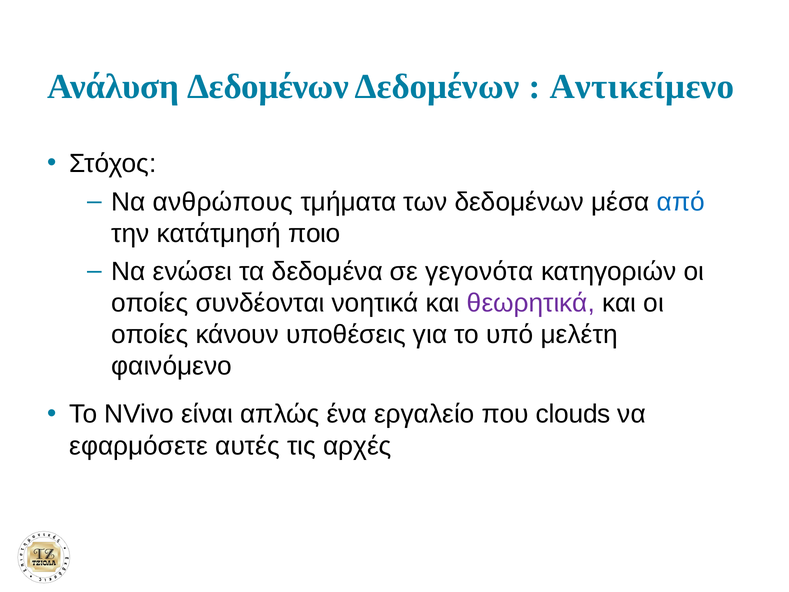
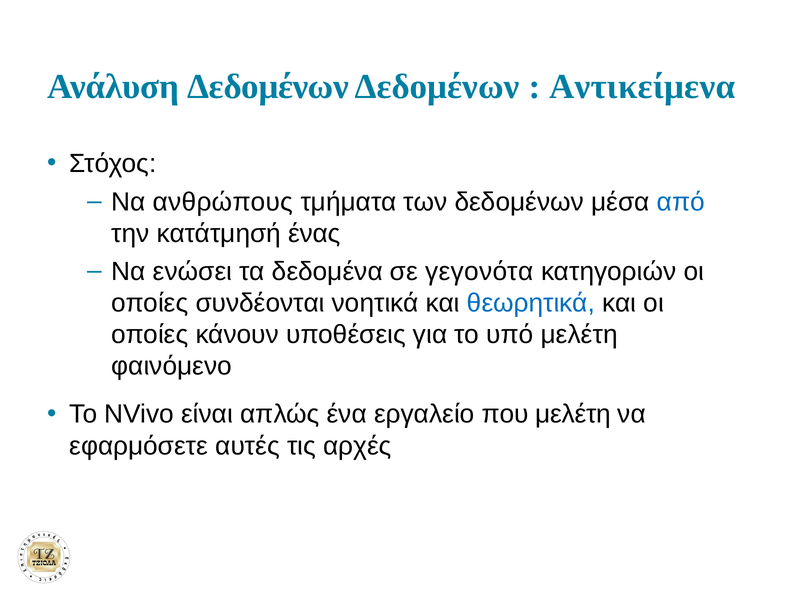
Αντικείμενο: Αντικείμενο -> Αντικείμενα
ποιο: ποιο -> ένας
θεωρητικά colour: purple -> blue
που clouds: clouds -> μελέτη
